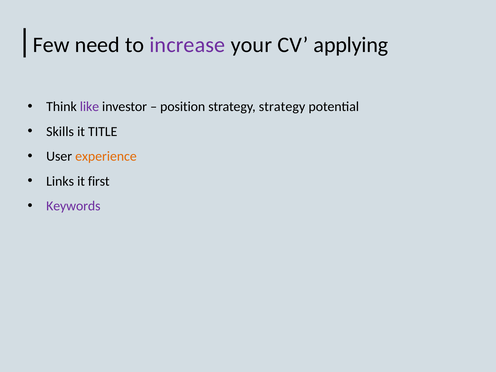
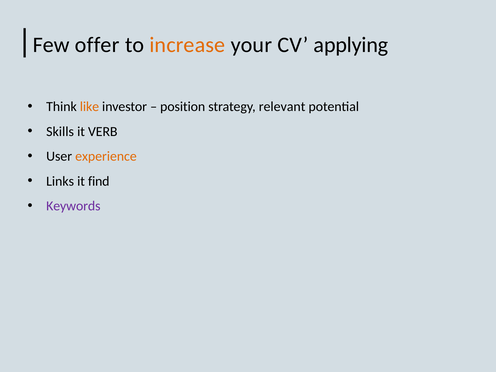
need: need -> offer
increase colour: purple -> orange
like colour: purple -> orange
strategy strategy: strategy -> relevant
TITLE: TITLE -> VERB
first: first -> find
